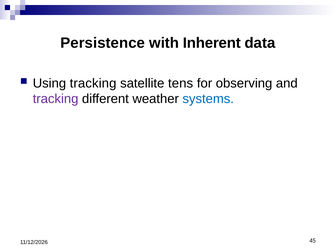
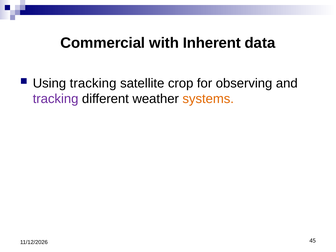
Persistence: Persistence -> Commercial
tens: tens -> crop
systems colour: blue -> orange
